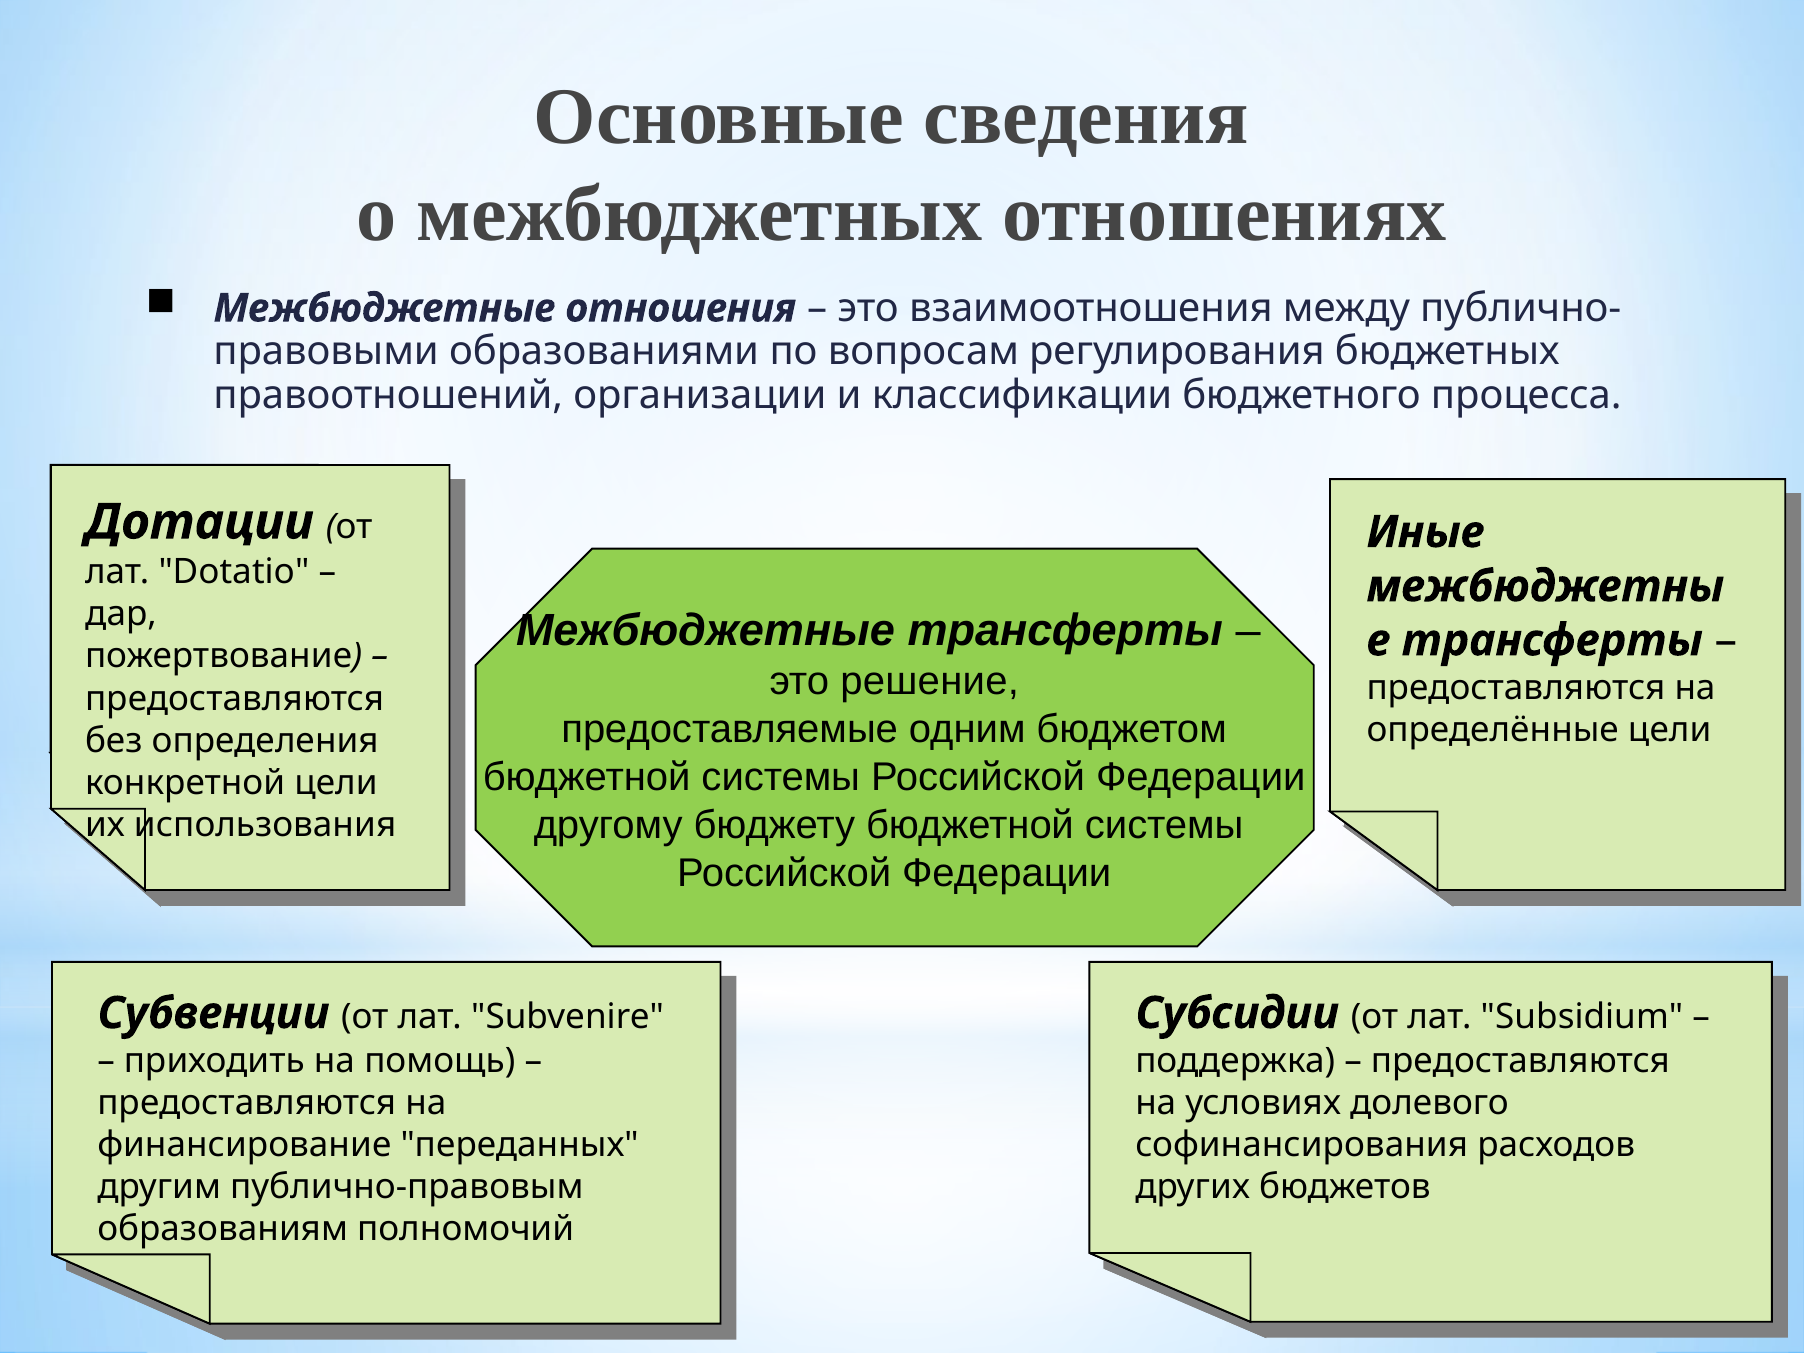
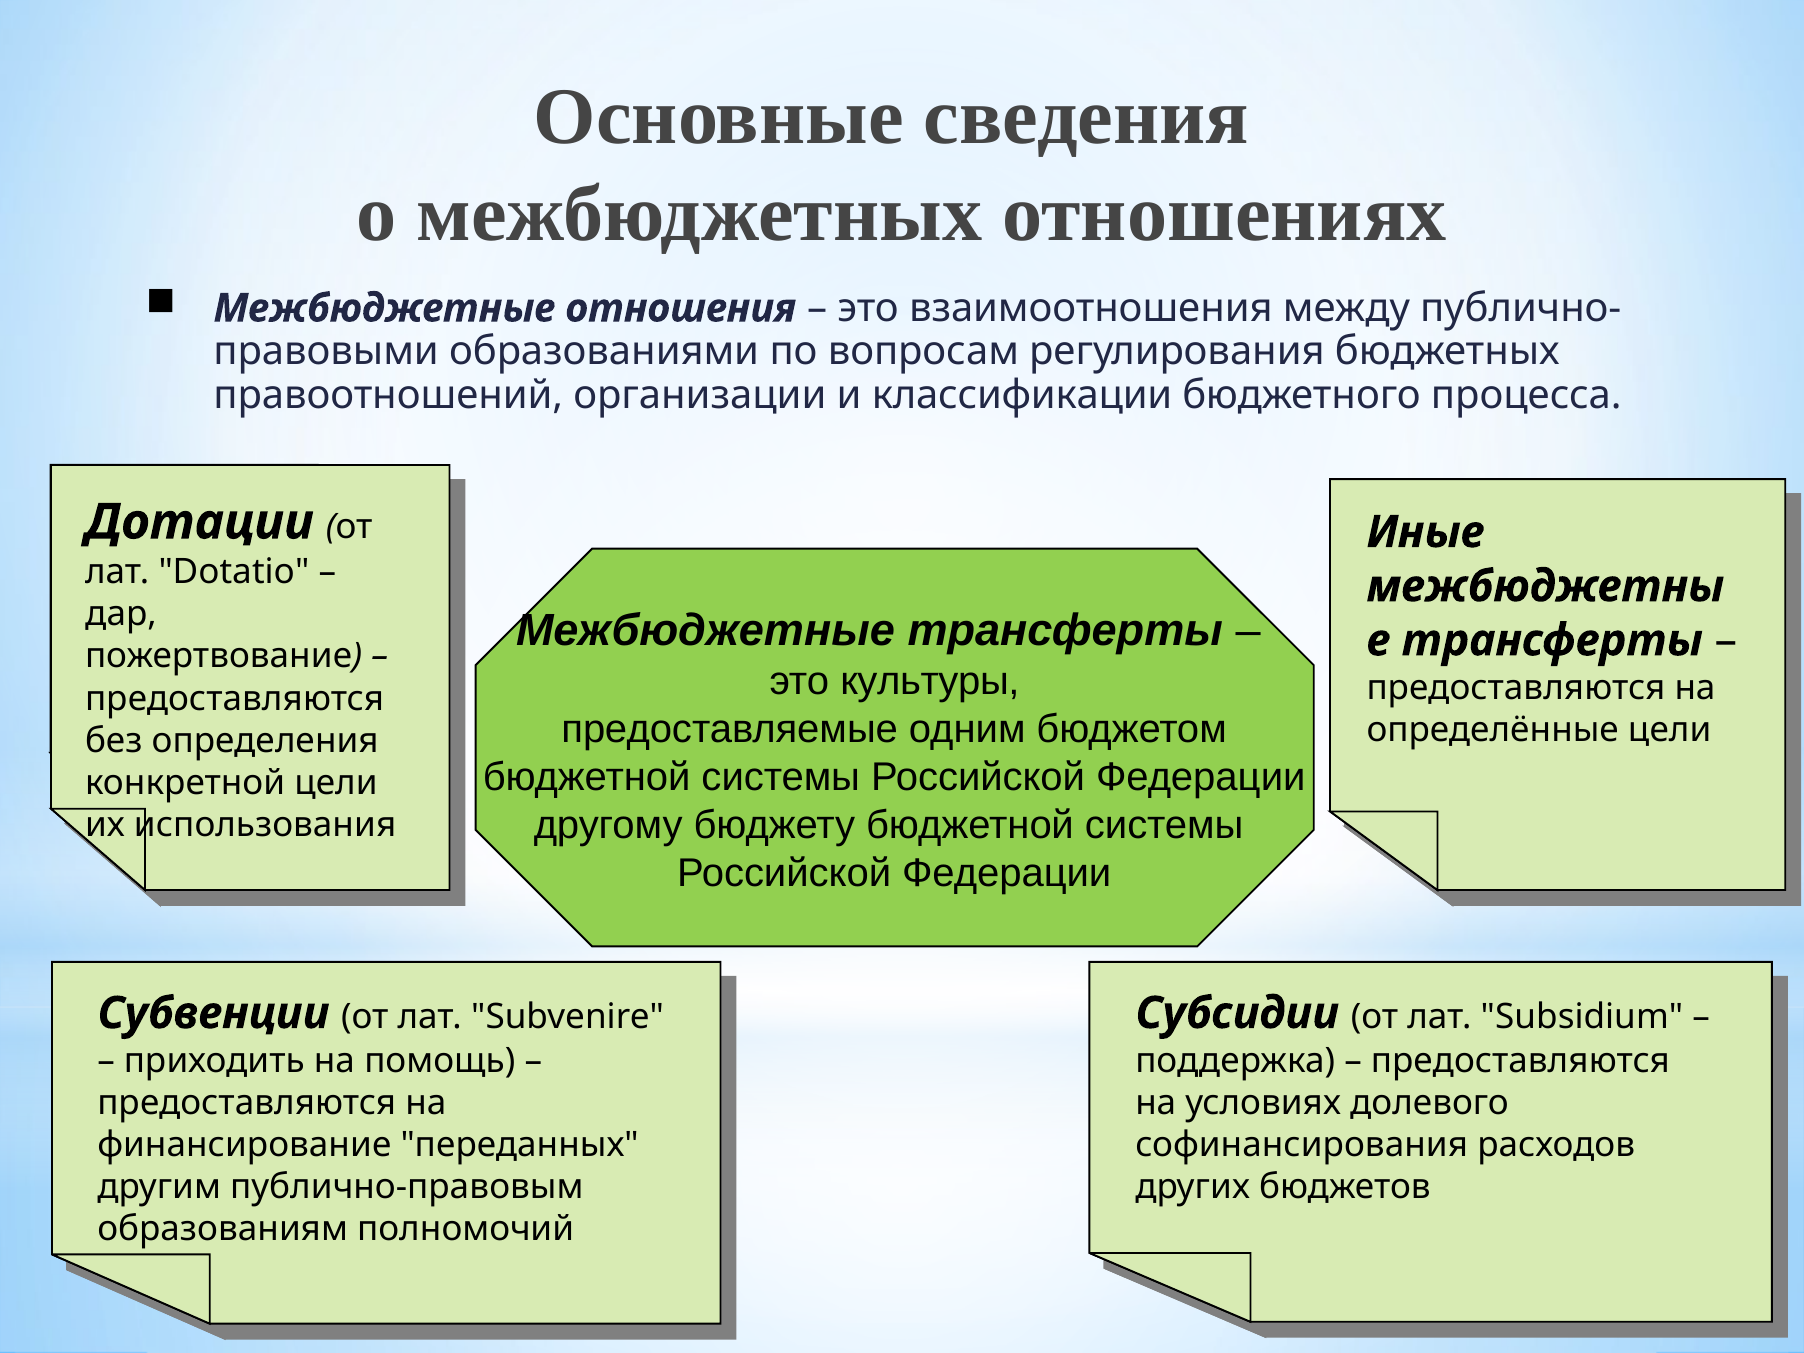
решение: решение -> культуры
